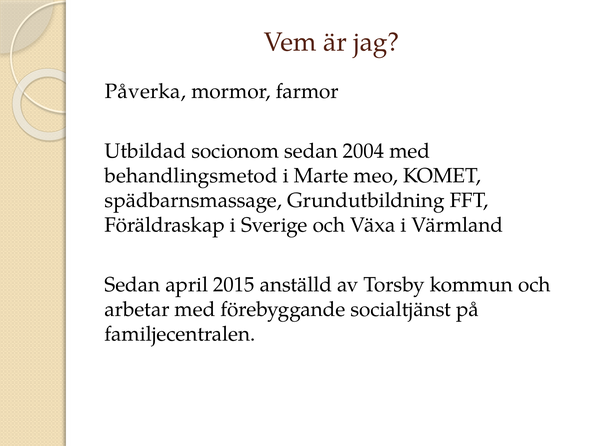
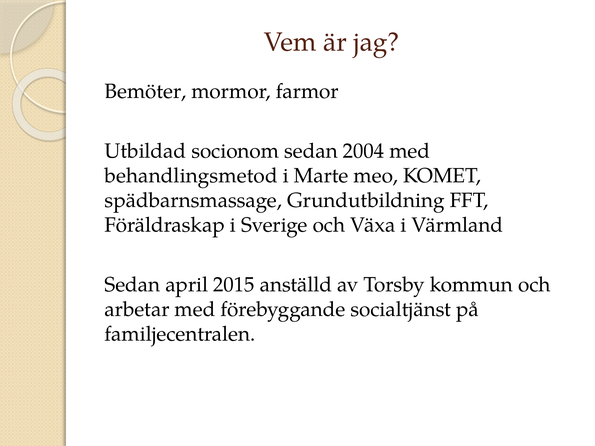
Påverka: Påverka -> Bemöter
